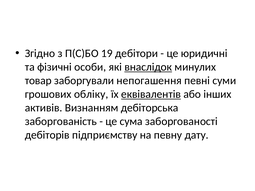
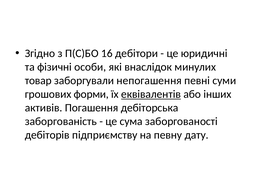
19: 19 -> 16
внаслідок underline: present -> none
обліку: обліку -> форми
Визнанням: Визнанням -> Погашення
